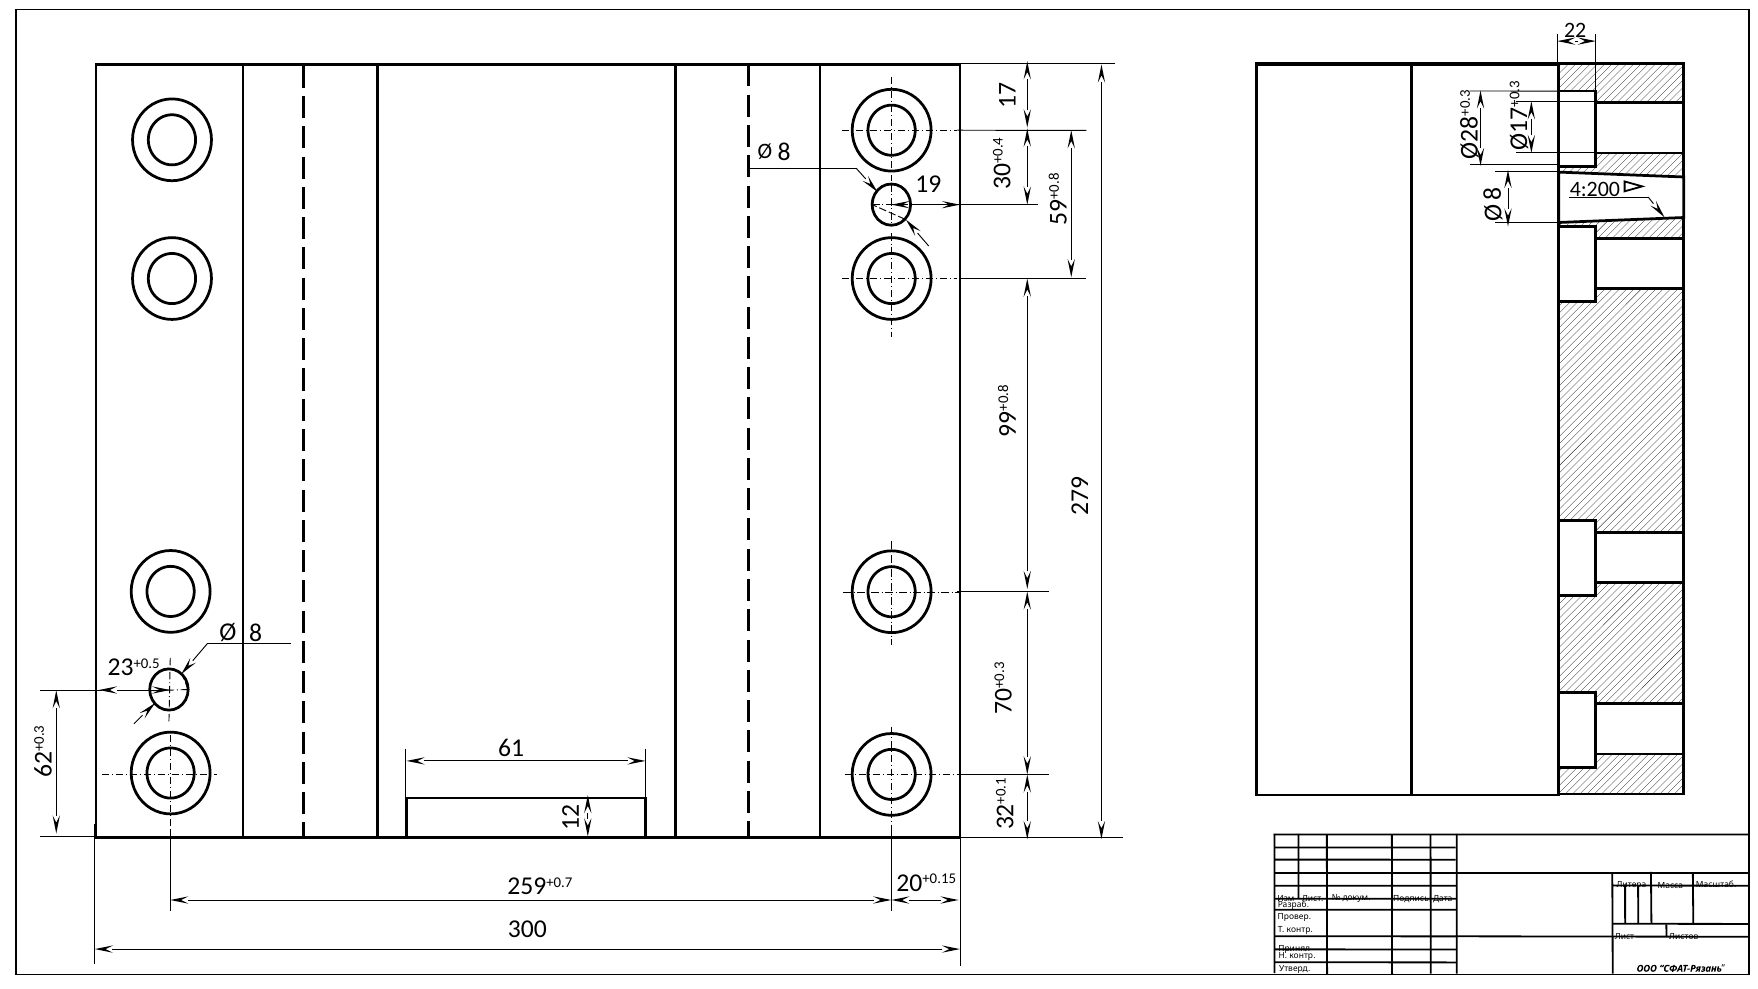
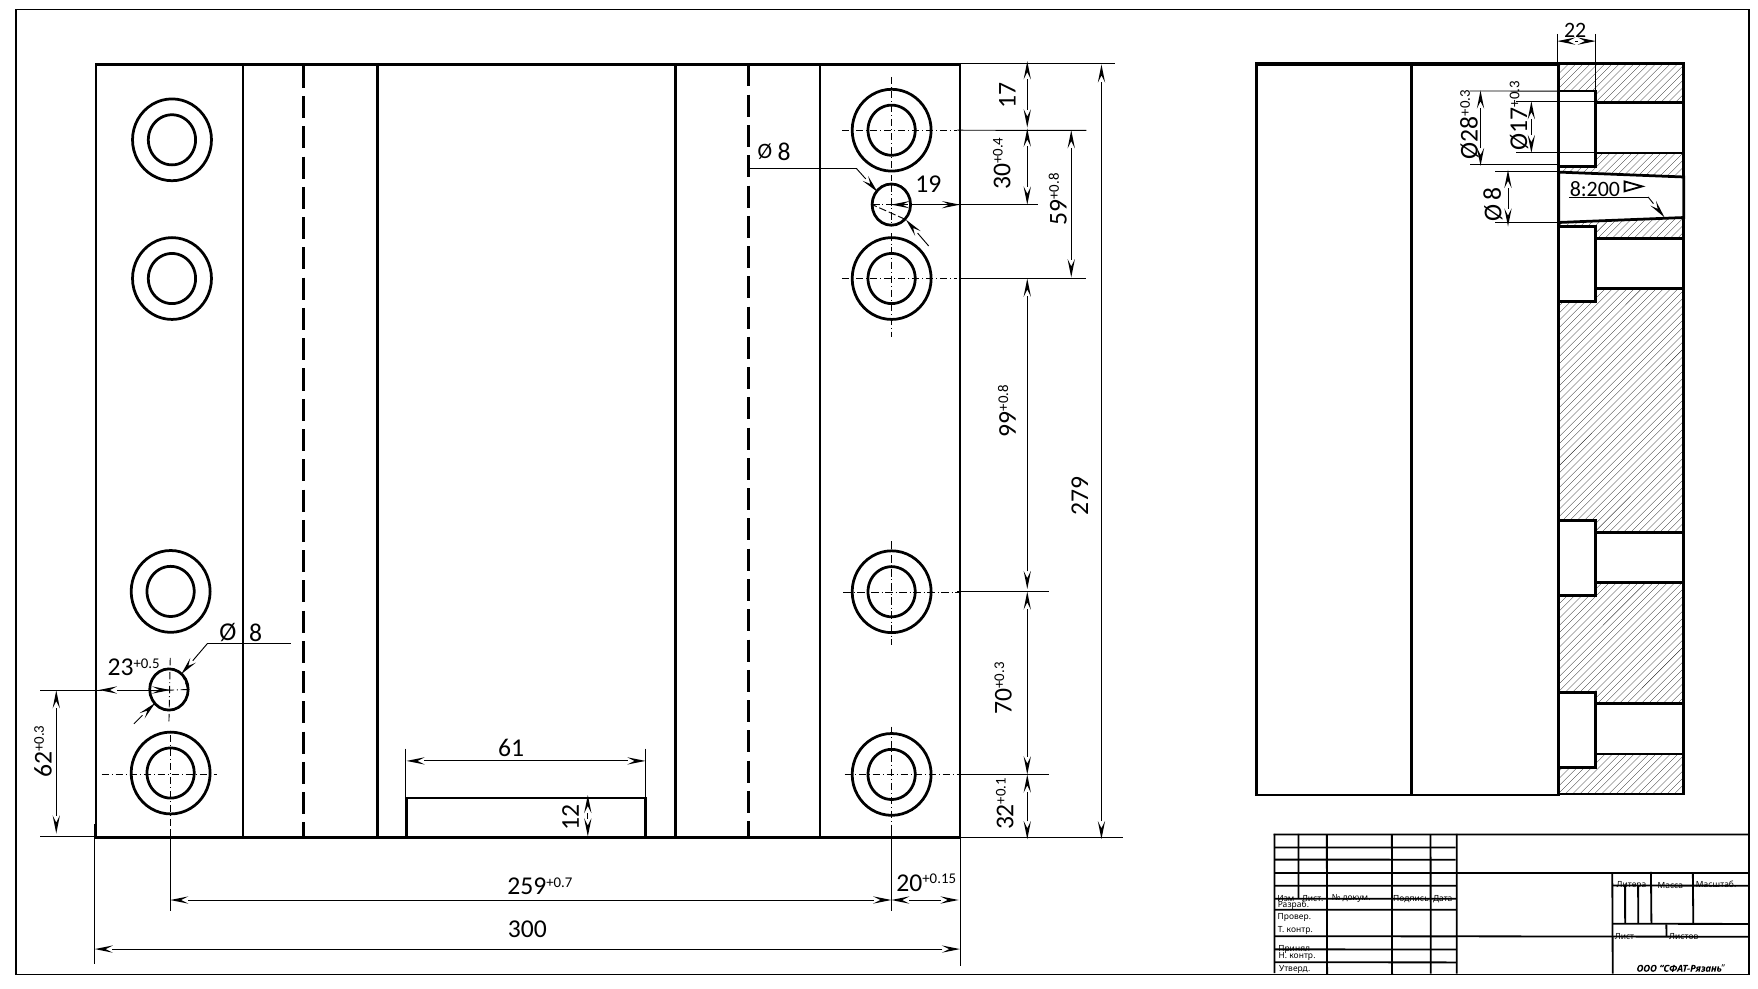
4:200: 4:200 -> 8:200
